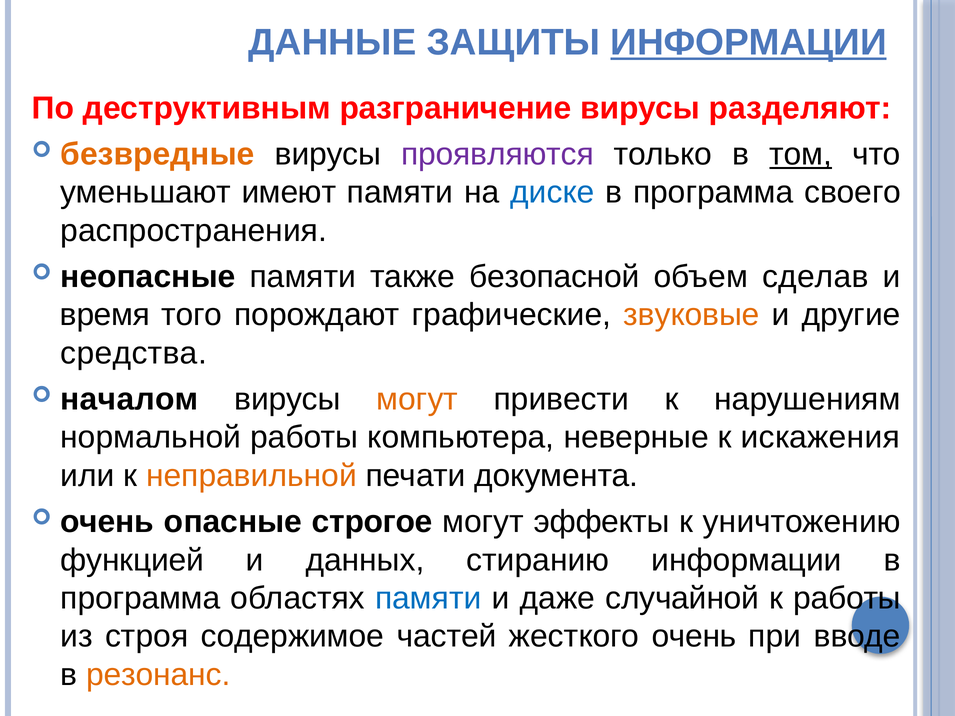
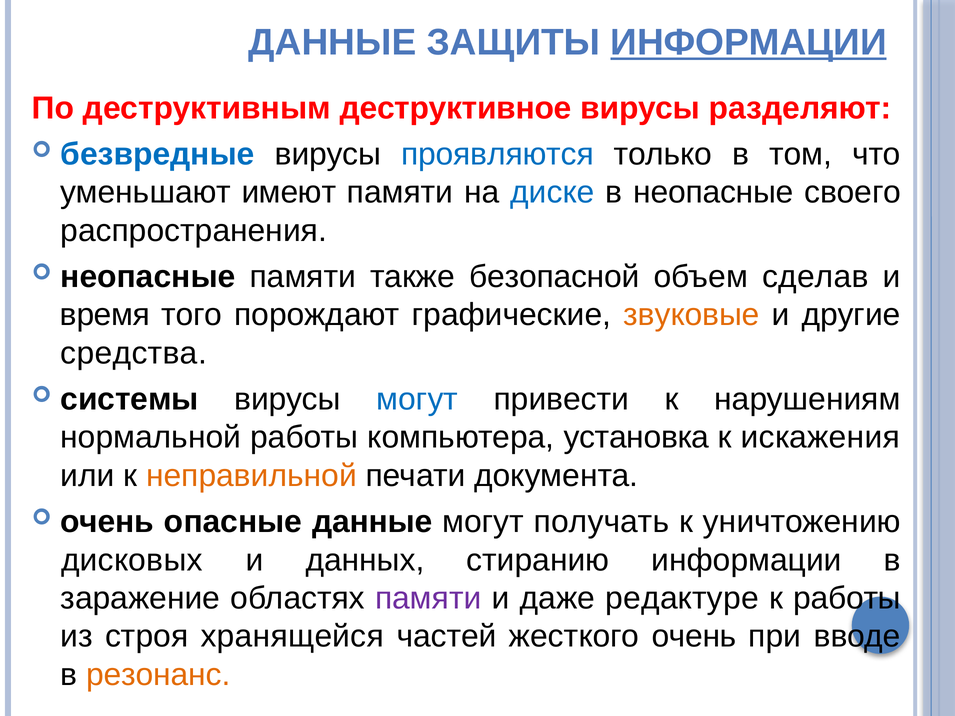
разграничение: разграничение -> деструктивное
безвредные colour: orange -> blue
проявляются colour: purple -> blue
том underline: present -> none
программа at (713, 192): программа -> неопасные
началом: началом -> системы
могут at (417, 399) colour: orange -> blue
неверные: неверные -> установка
опасные строгое: строгое -> данные
эффекты: эффекты -> получать
функцией: функцией -> дисковых
программа at (140, 598): программа -> заражение
памяти at (428, 598) colour: blue -> purple
случайной: случайной -> редактуре
содержимое: содержимое -> хранящейся
